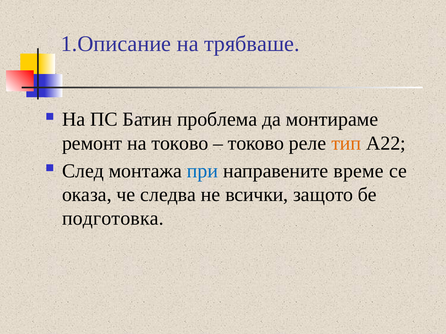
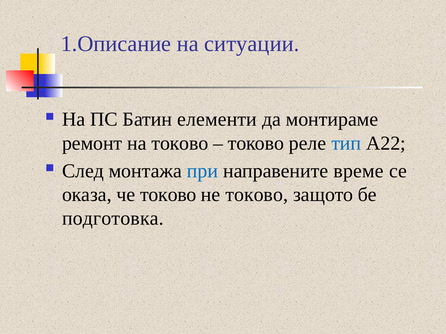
трябваше: трябваше -> ситуации
проблема: проблема -> елементи
тип colour: orange -> blue
че следва: следва -> токово
не всички: всички -> токово
